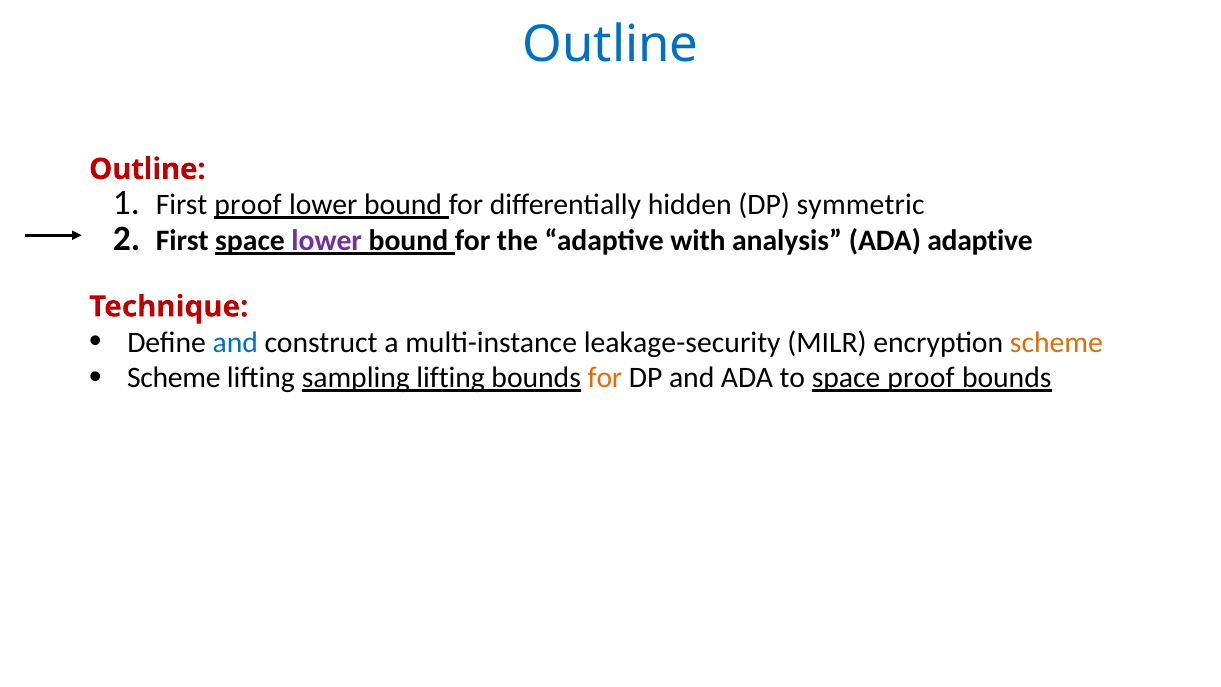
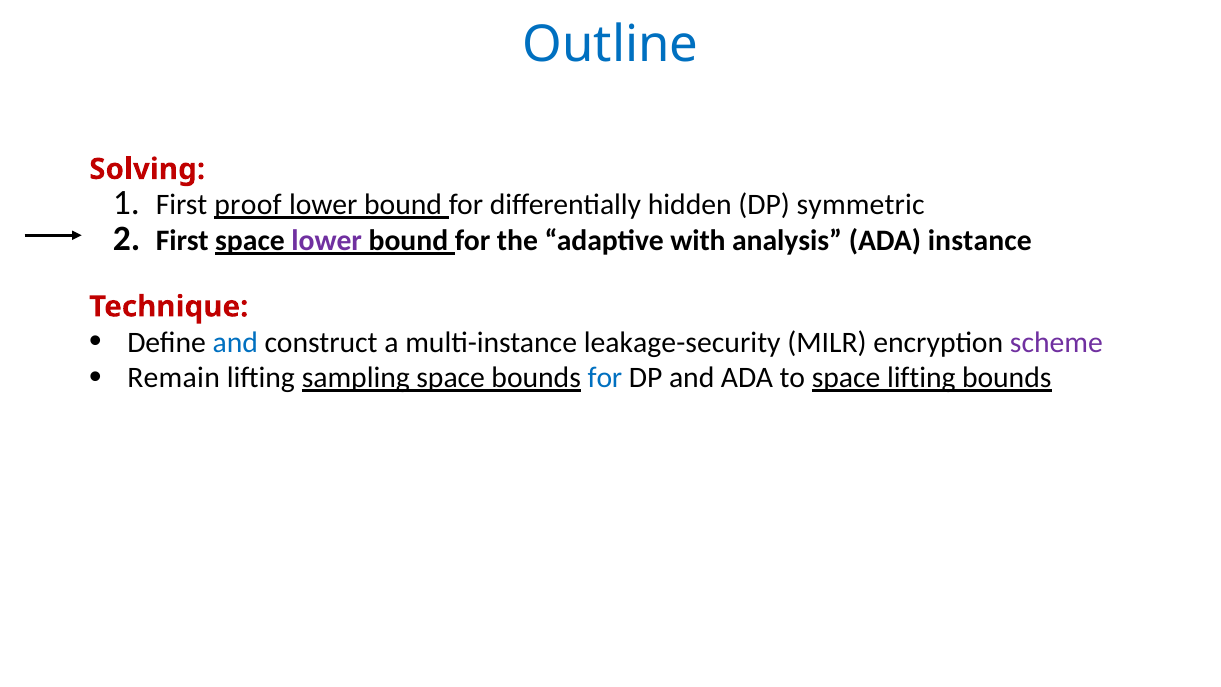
Outline at (147, 169): Outline -> Solving
ADA adaptive: adaptive -> instance
scheme at (1056, 342) colour: orange -> purple
Scheme at (174, 378): Scheme -> Remain
sampling lifting: lifting -> space
for at (605, 378) colour: orange -> blue
space proof: proof -> lifting
